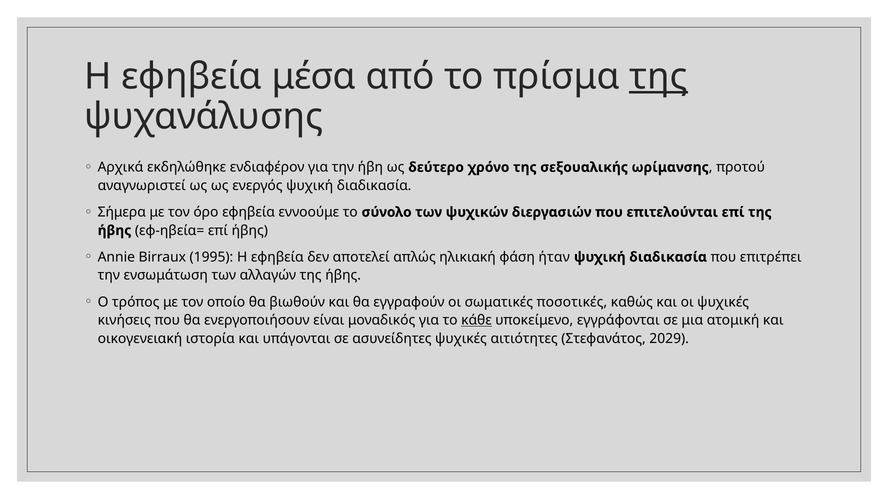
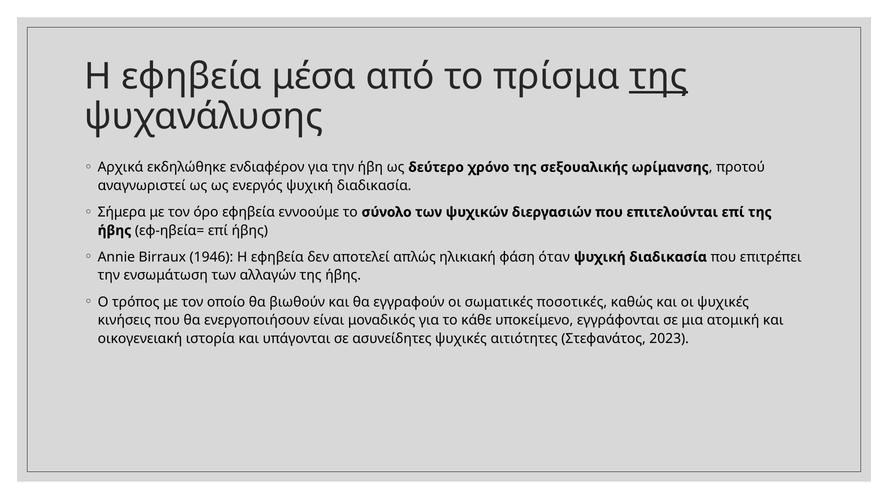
1995: 1995 -> 1946
ήταν: ήταν -> όταν
κάθε underline: present -> none
2029: 2029 -> 2023
